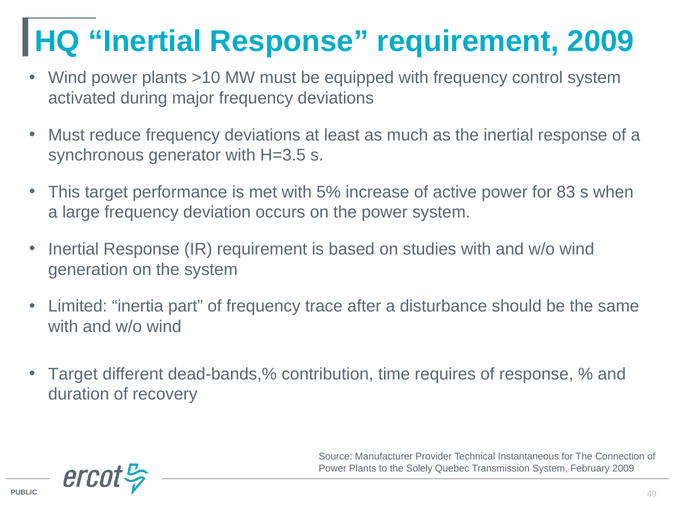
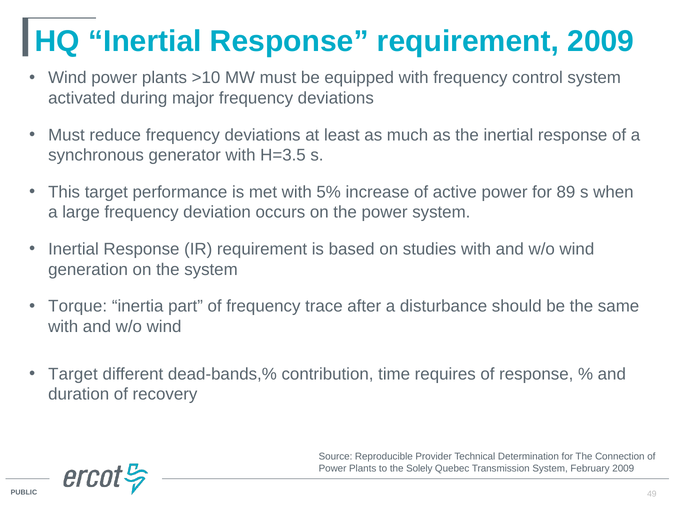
83: 83 -> 89
Limited: Limited -> Torque
Manufacturer: Manufacturer -> Reproducible
Instantaneous: Instantaneous -> Determination
